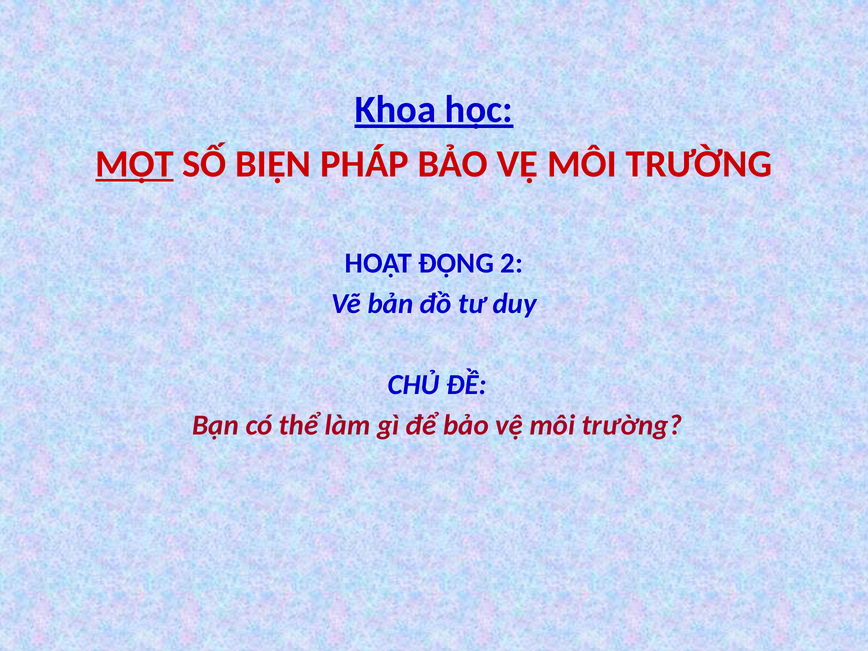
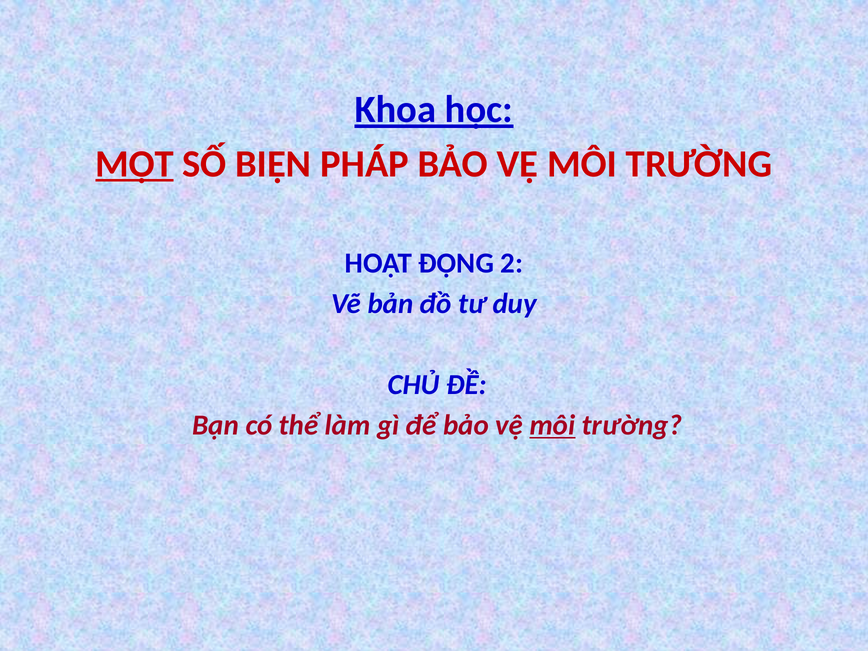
môi at (553, 425) underline: none -> present
